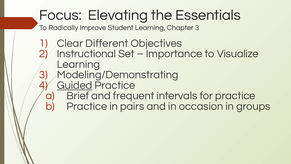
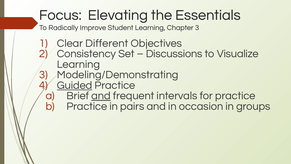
Instructional: Instructional -> Consistency
Importance: Importance -> Discussions
and at (101, 96) underline: none -> present
